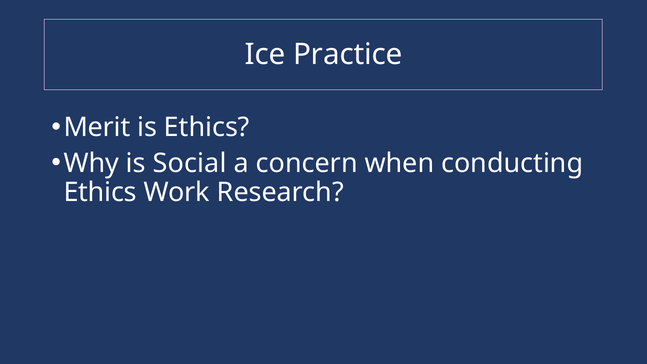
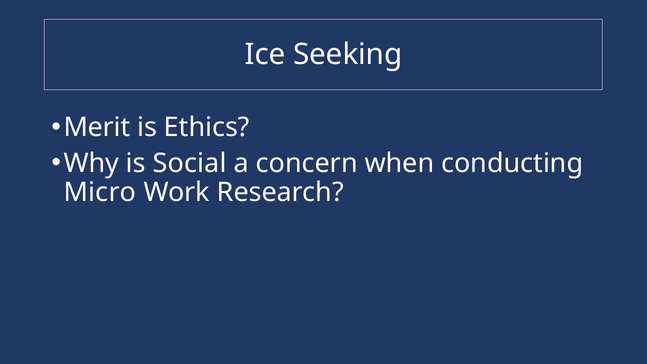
Practice: Practice -> Seeking
Ethics at (100, 192): Ethics -> Micro
